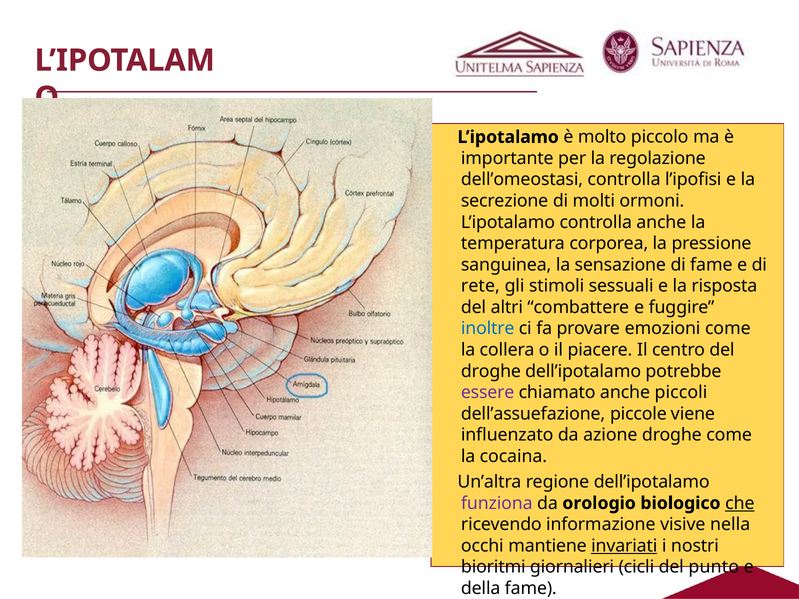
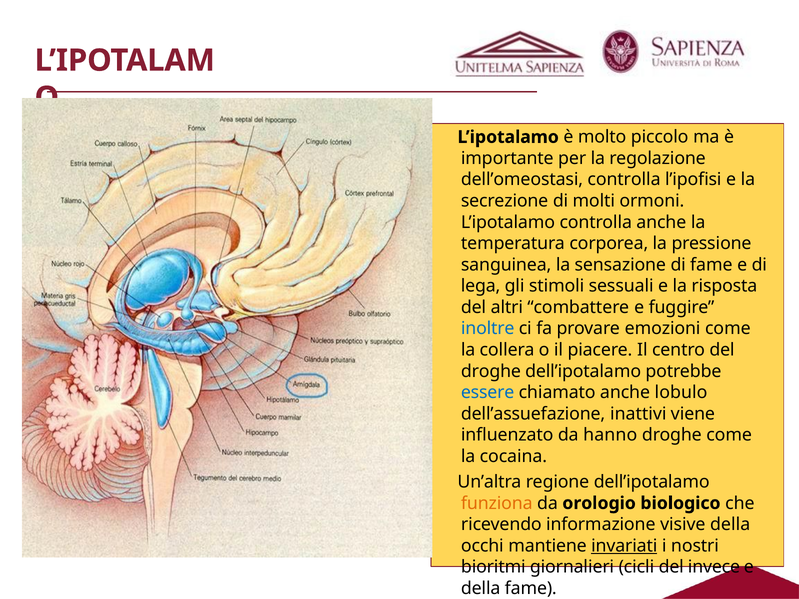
rete: rete -> lega
essere colour: purple -> blue
piccoli: piccoli -> lobulo
piccole: piccole -> inattivi
azione: azione -> hanno
funziona colour: purple -> orange
che underline: present -> none
visive nella: nella -> della
punto: punto -> invece
